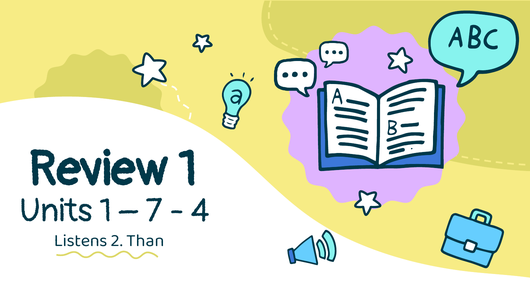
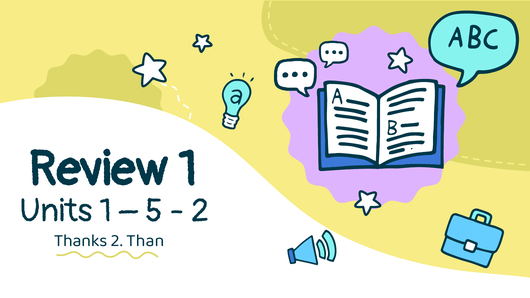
7: 7 -> 5
4 at (200, 211): 4 -> 2
Listens: Listens -> Thanks
